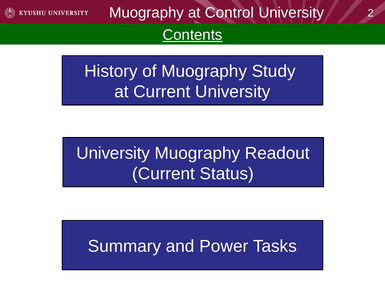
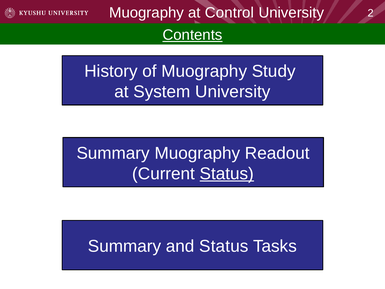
at Current: Current -> System
University at (113, 153): University -> Summary
Status at (227, 174) underline: none -> present
and Power: Power -> Status
